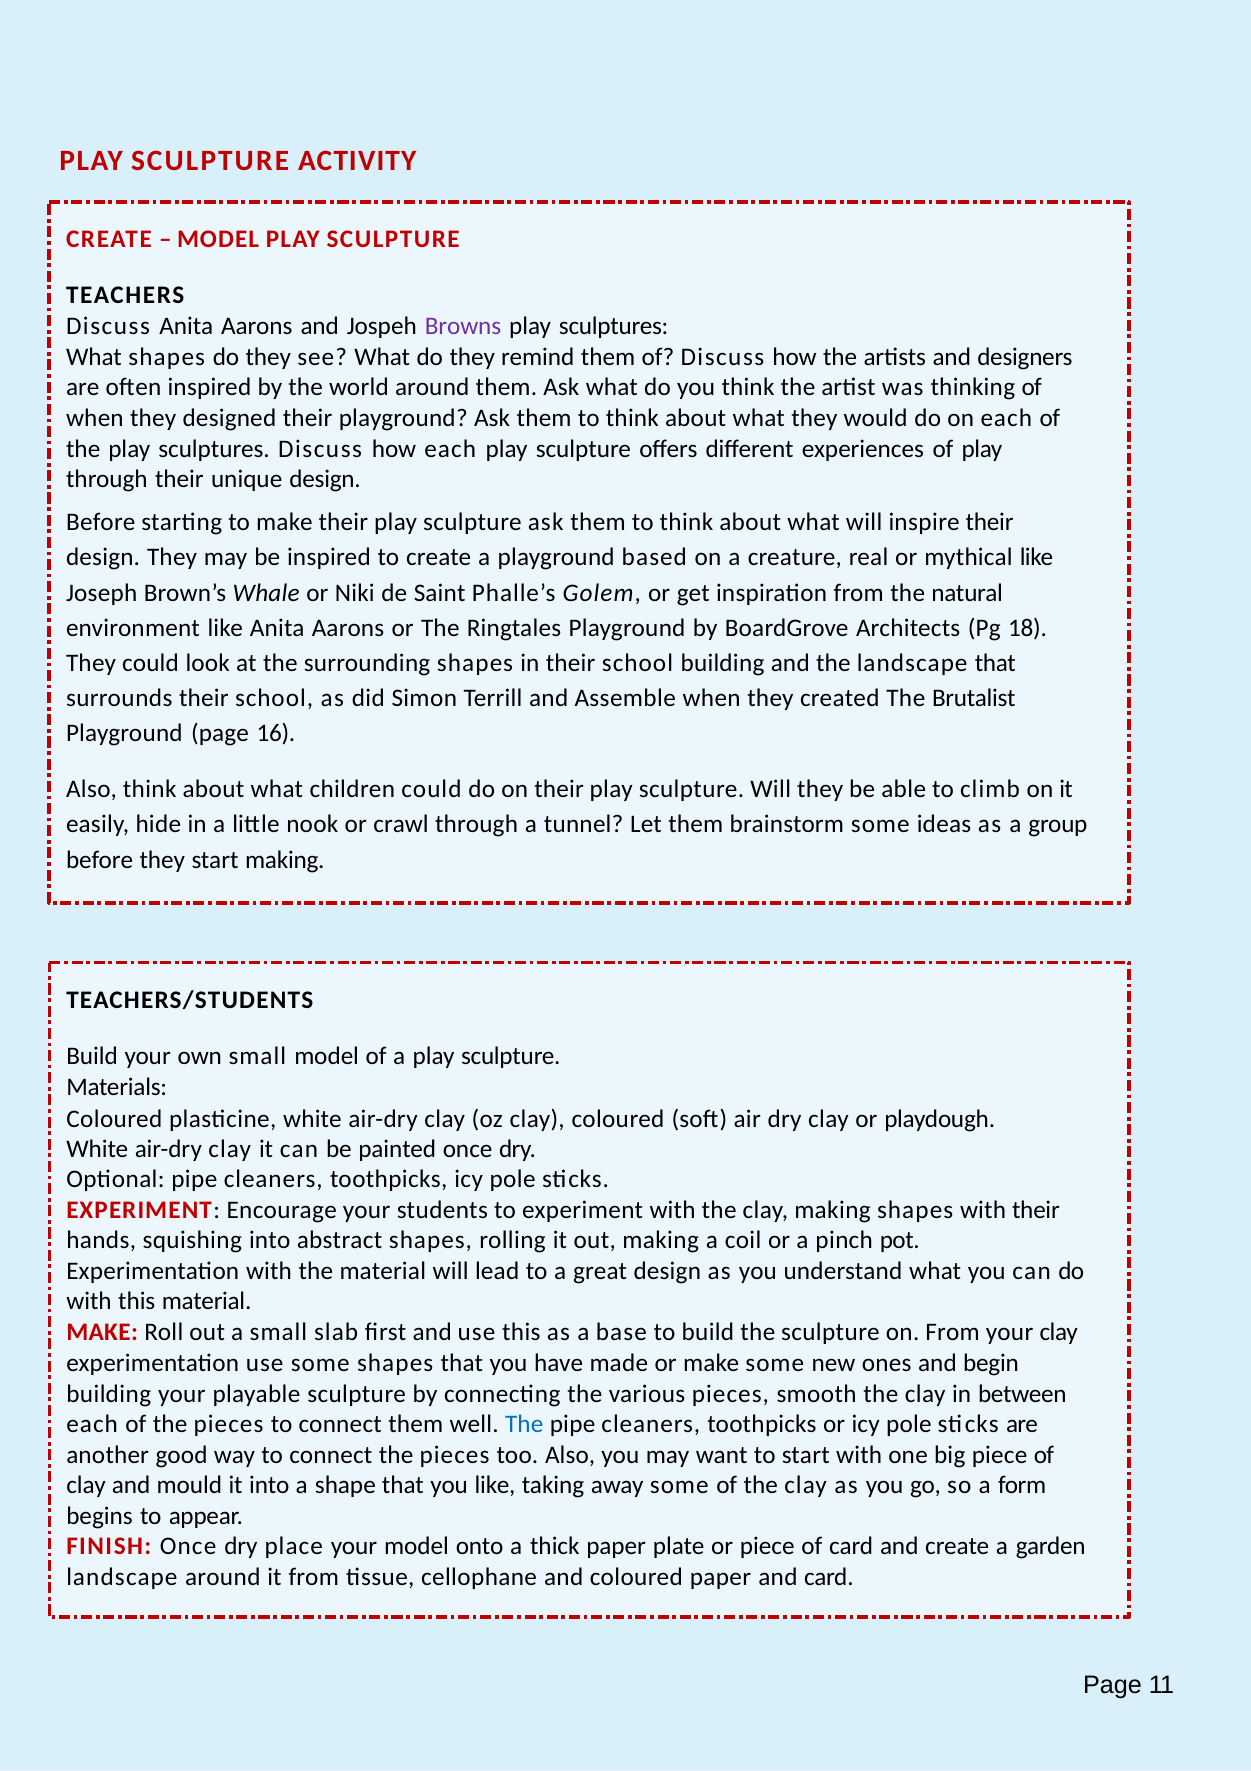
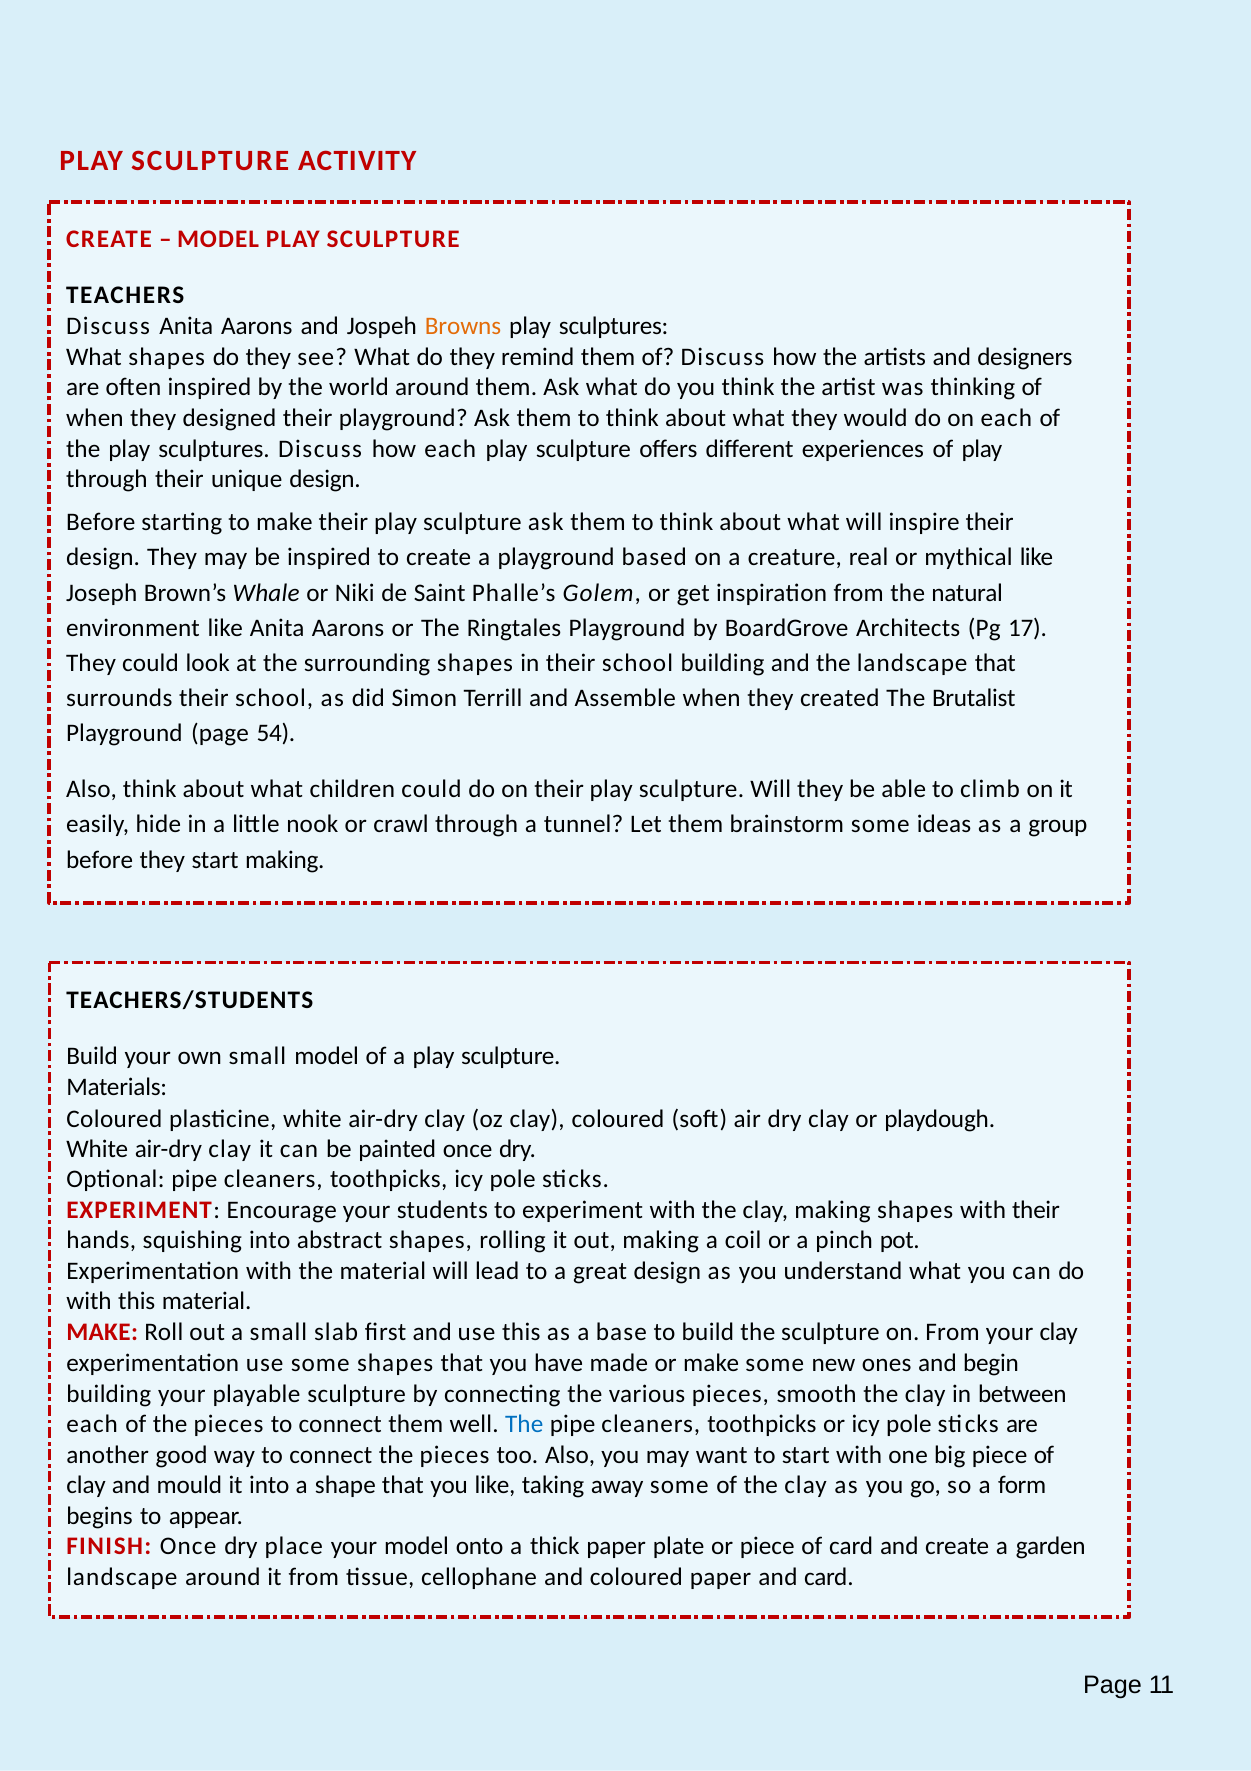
Browns colour: purple -> orange
18: 18 -> 17
16: 16 -> 54
